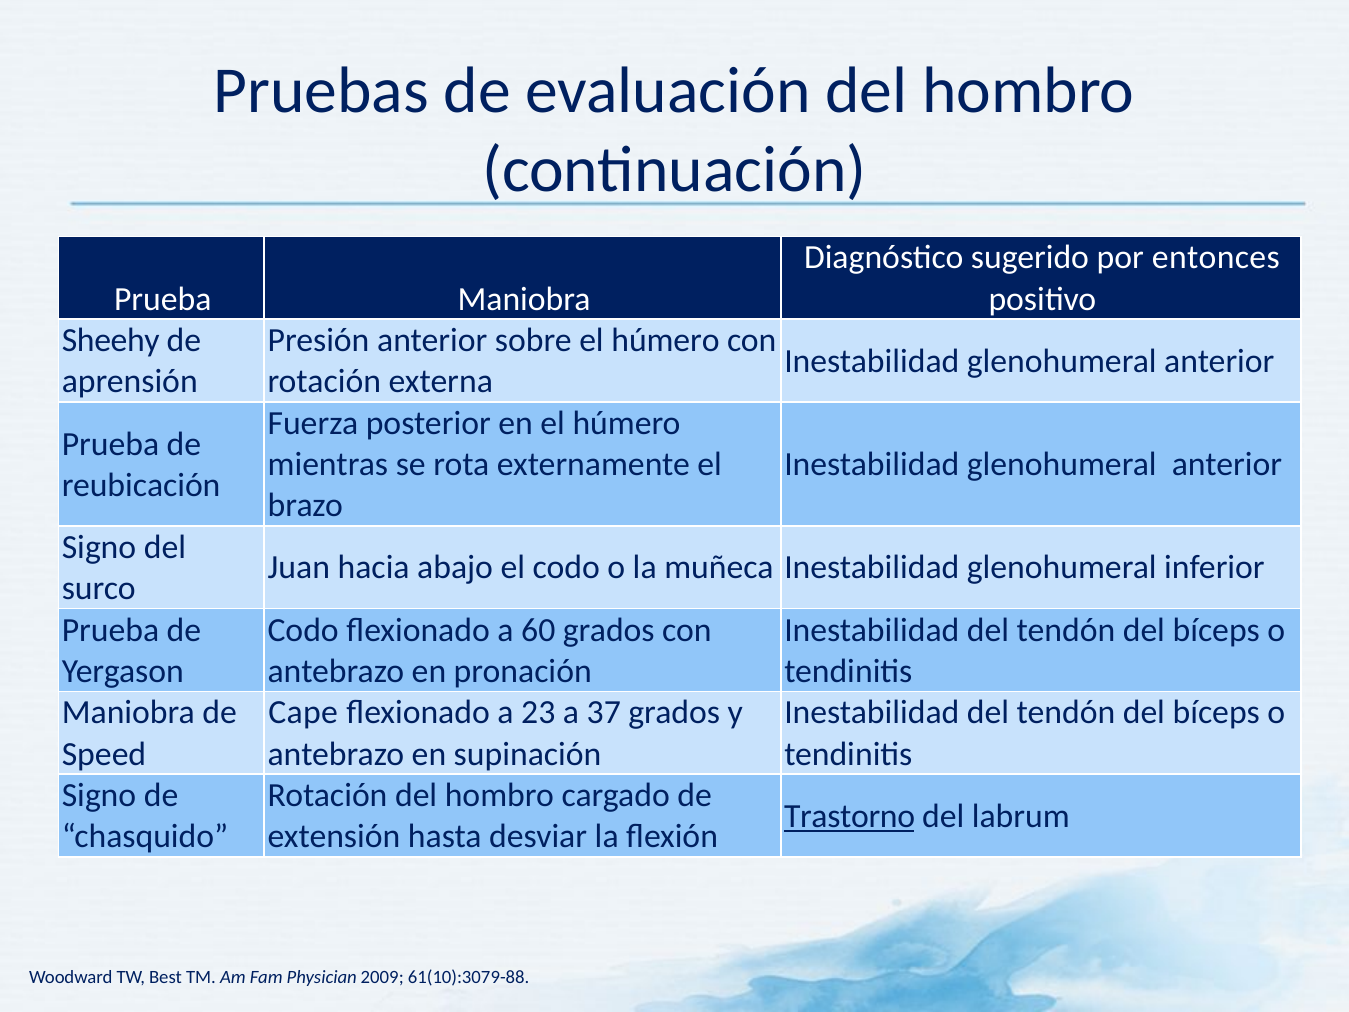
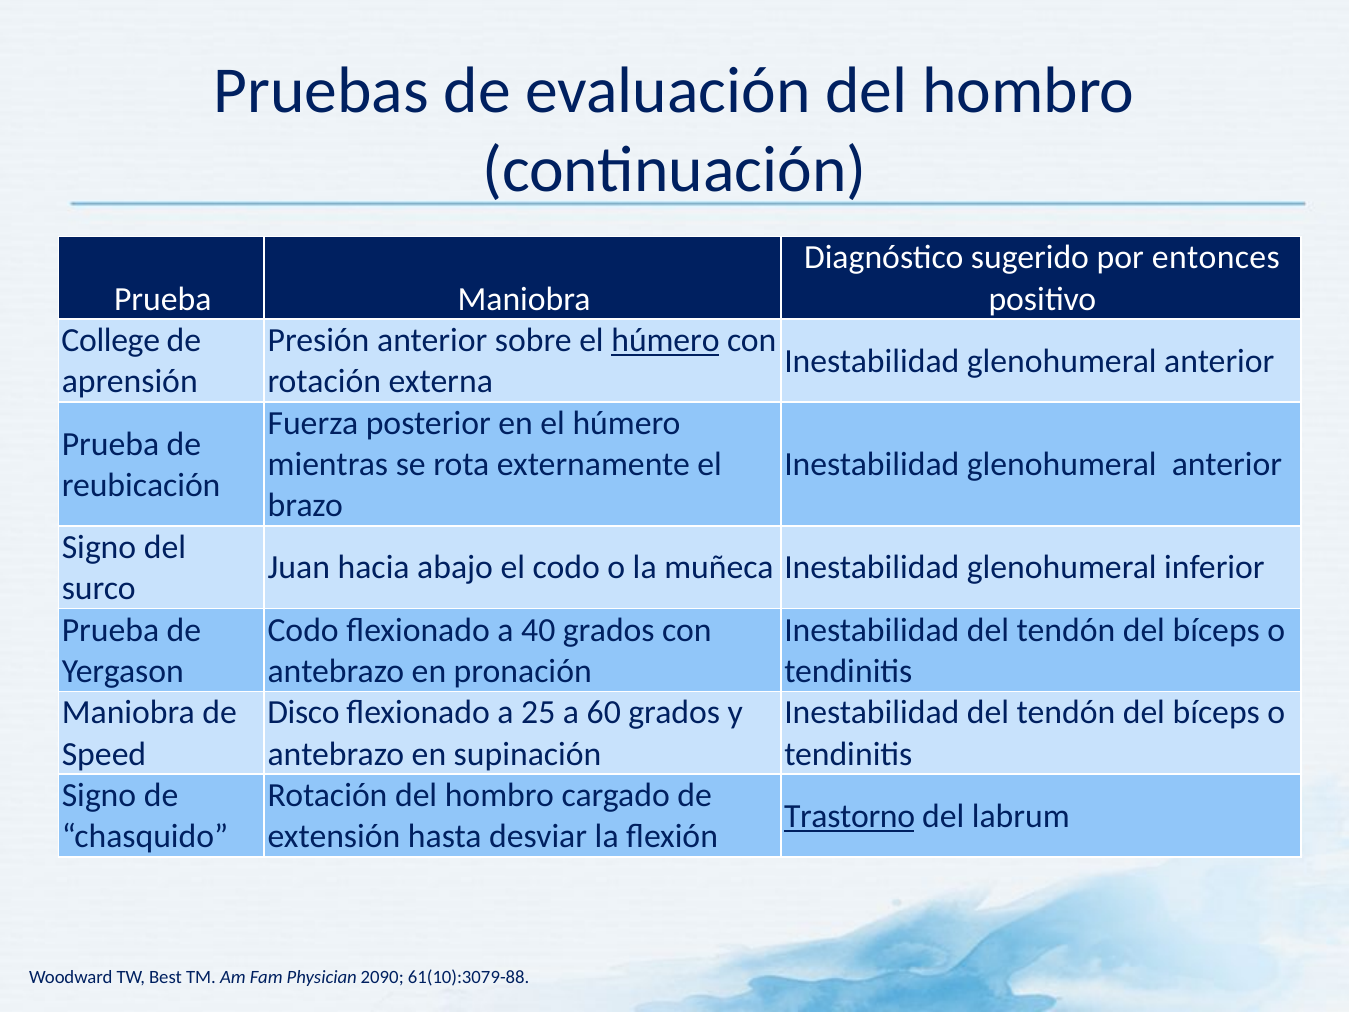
Sheehy: Sheehy -> College
húmero at (665, 340) underline: none -> present
60: 60 -> 40
Cape: Cape -> Disco
23: 23 -> 25
37: 37 -> 60
2009: 2009 -> 2090
